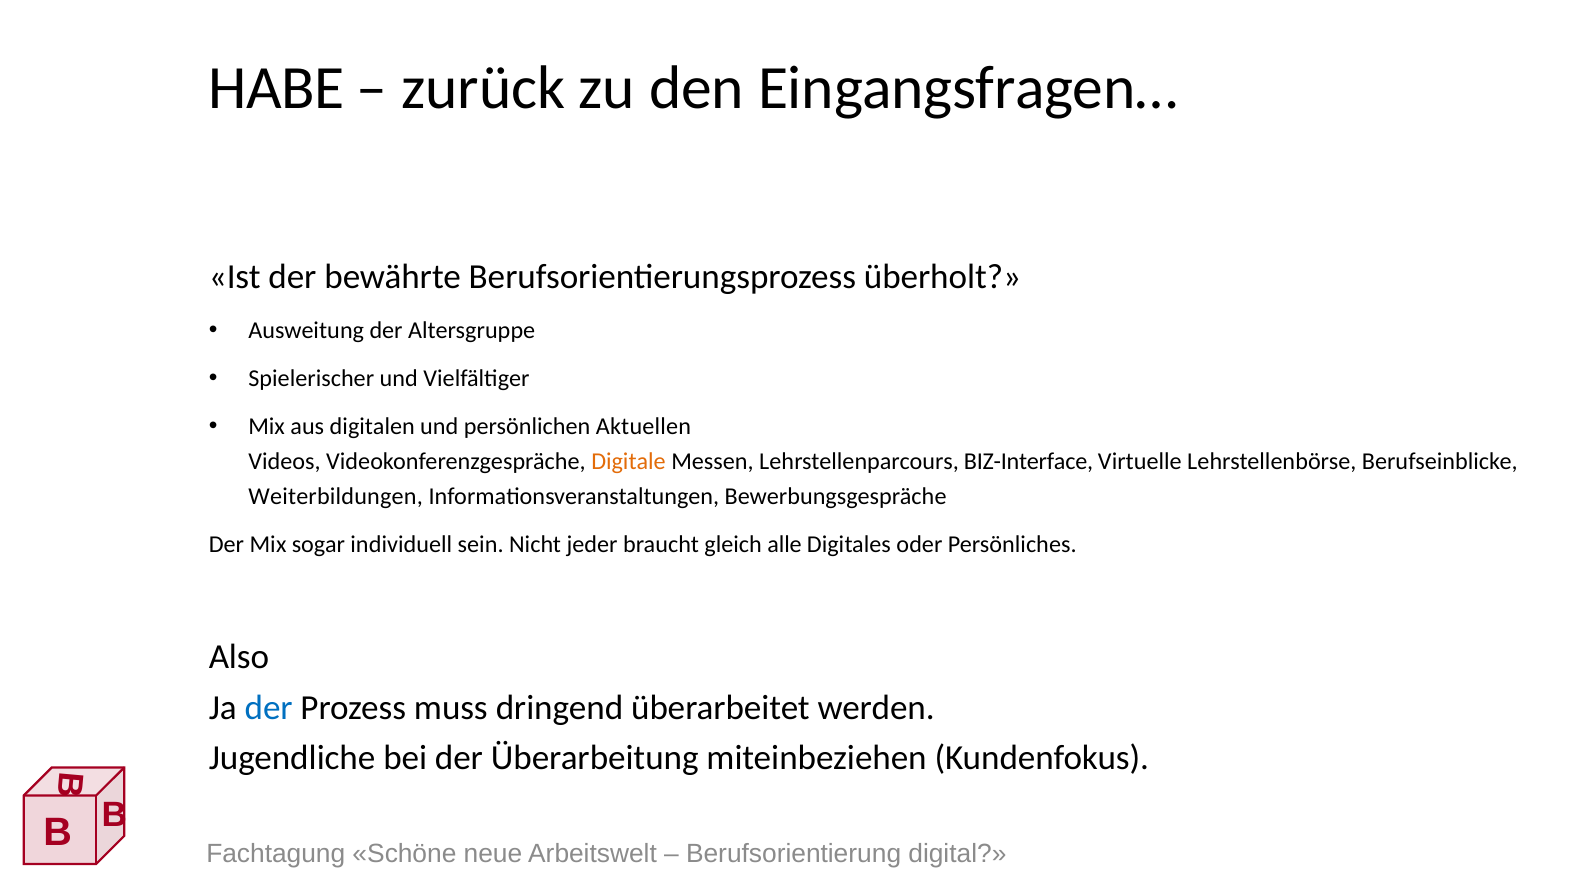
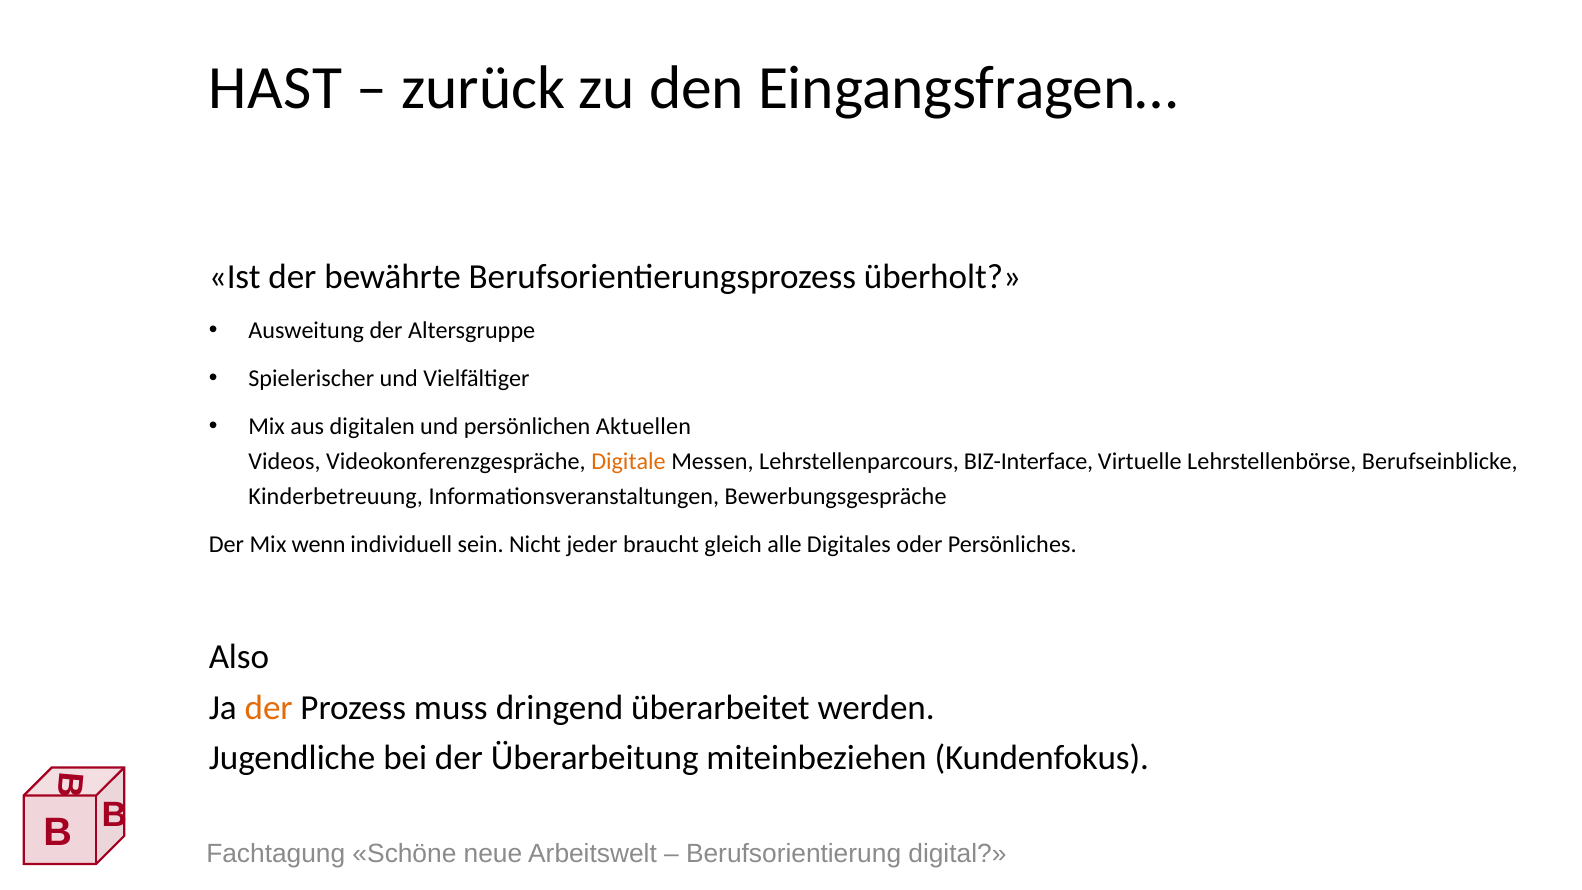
HABE: HABE -> HAST
Weiterbildungen: Weiterbildungen -> Kinderbetreuung
sogar: sogar -> wenn
der at (269, 707) colour: blue -> orange
